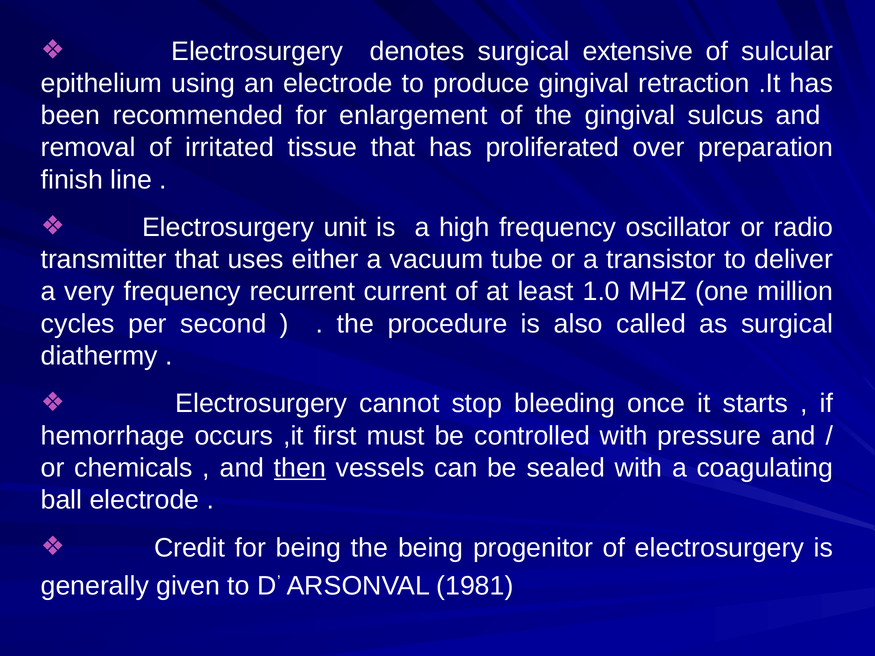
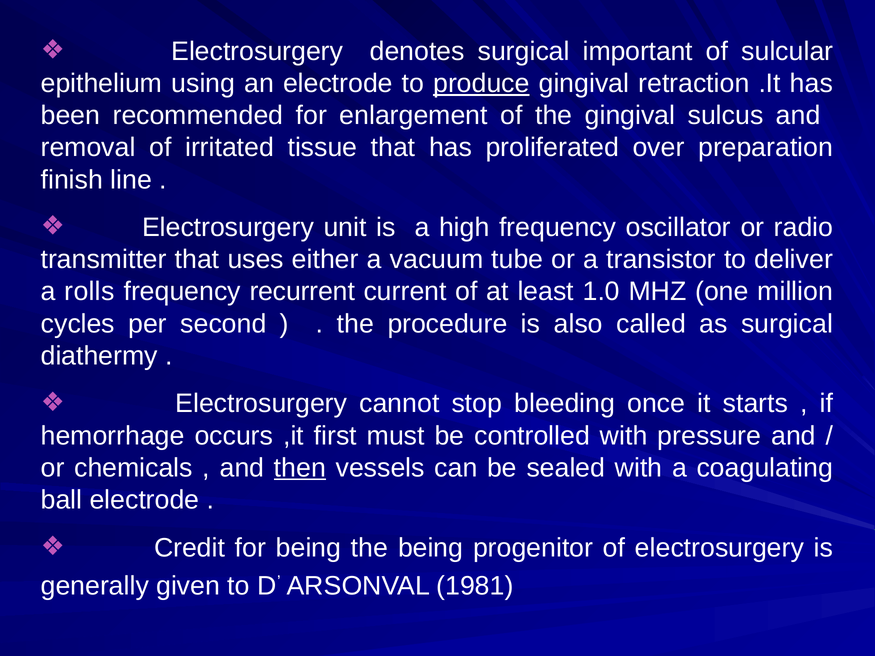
extensive: extensive -> important
produce underline: none -> present
very: very -> rolls
